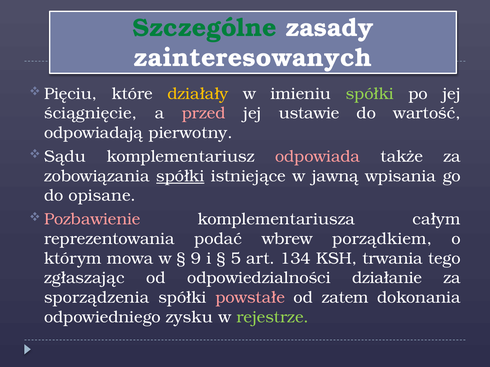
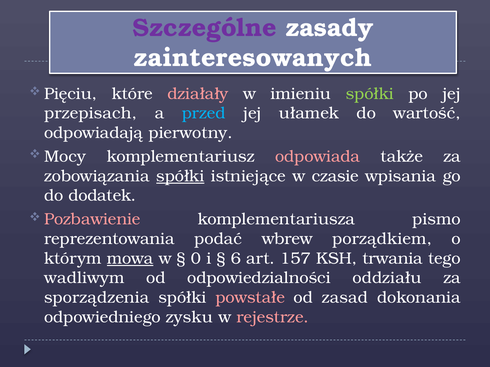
Szczególne colour: green -> purple
działały colour: yellow -> pink
ściągnięcie: ściągnięcie -> przepisach
przed colour: pink -> light blue
ustawie: ustawie -> ułamek
Sądu: Sądu -> Mocy
jawną: jawną -> czasie
opisane: opisane -> dodatek
całym: całym -> pismo
mowa underline: none -> present
9: 9 -> 0
5: 5 -> 6
134: 134 -> 157
zgłaszając: zgłaszając -> wadliwym
działanie: działanie -> oddziału
zatem: zatem -> zasad
rejestrze colour: light green -> pink
